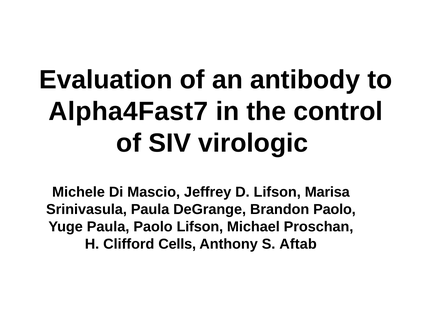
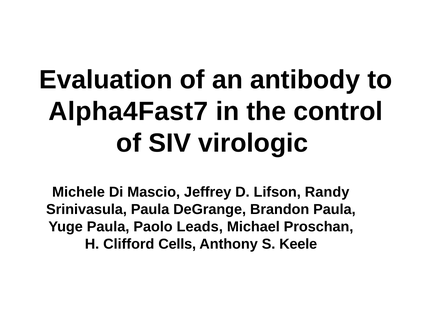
Marisa: Marisa -> Randy
Brandon Paolo: Paolo -> Paula
Paolo Lifson: Lifson -> Leads
Aftab: Aftab -> Keele
